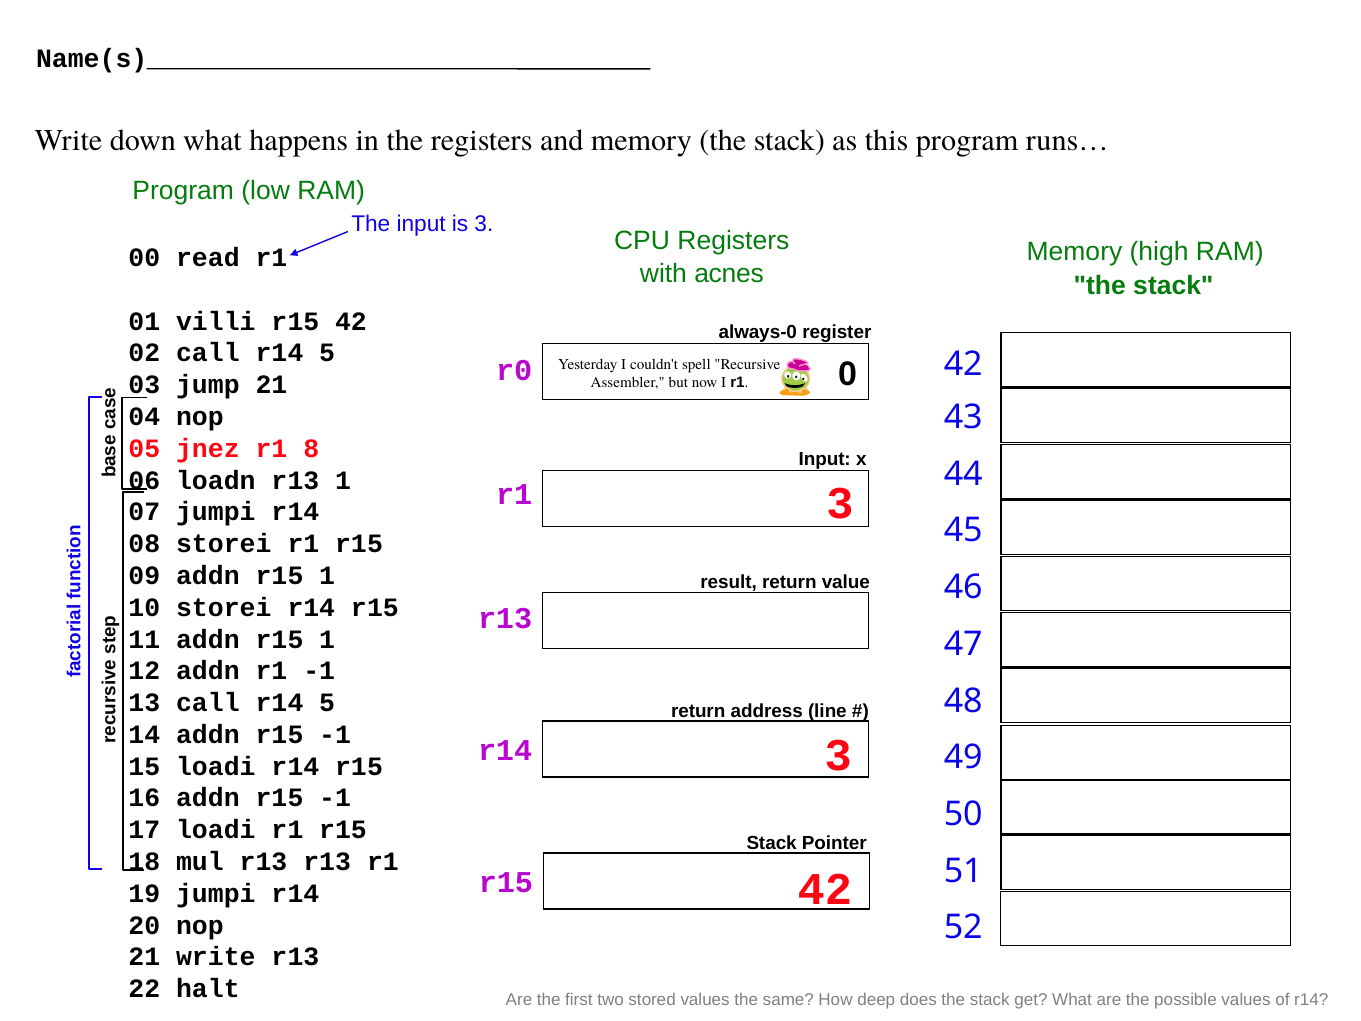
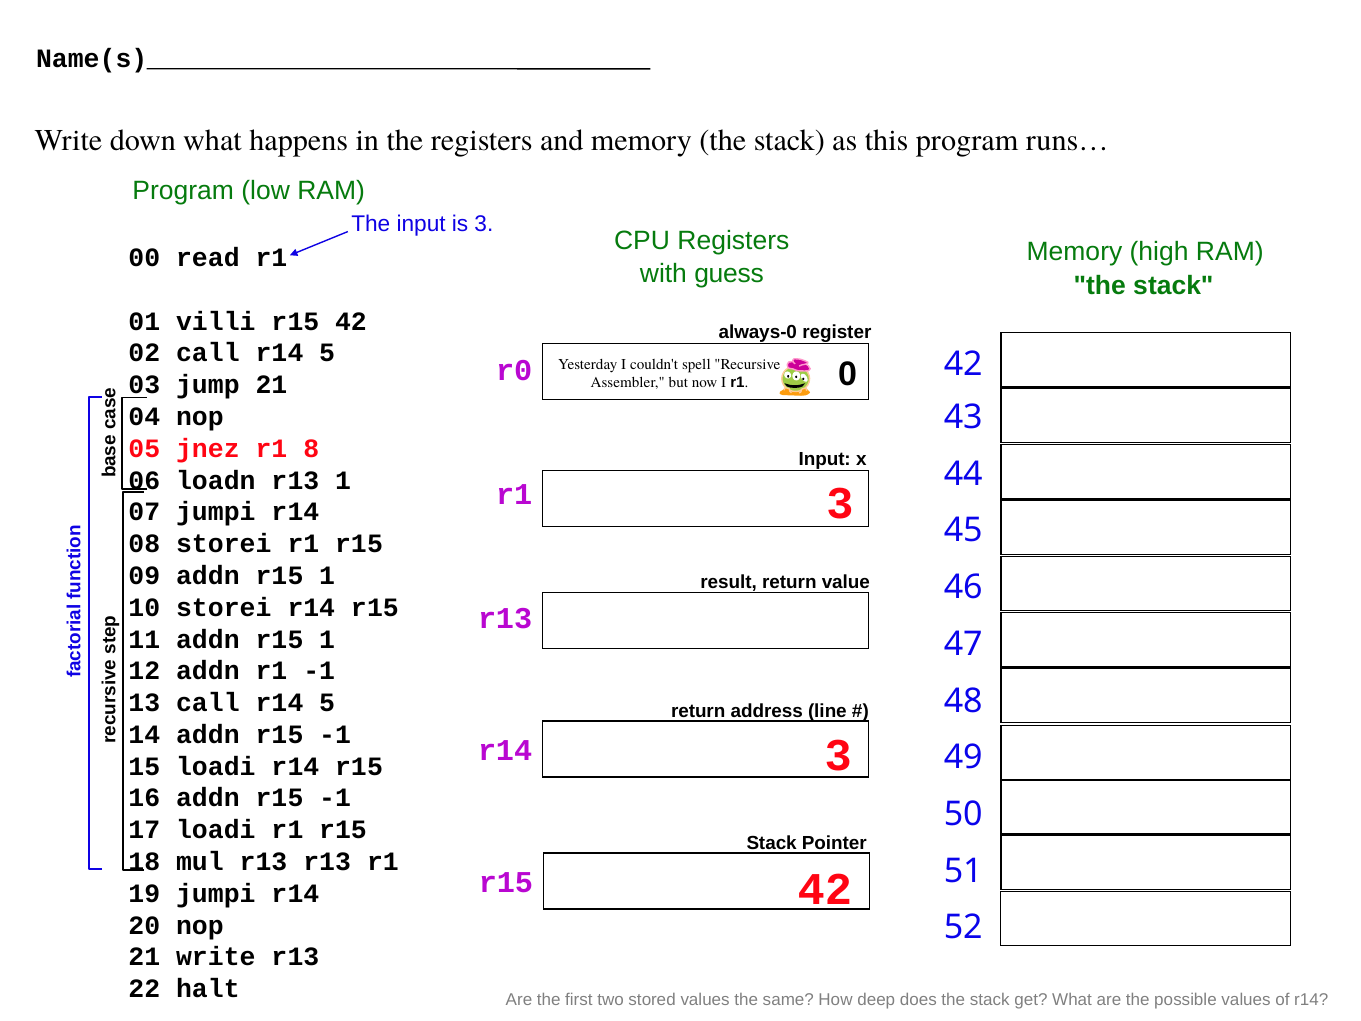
acnes: acnes -> guess
